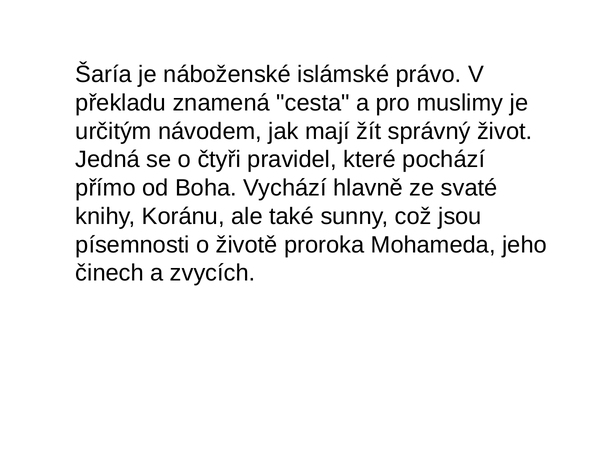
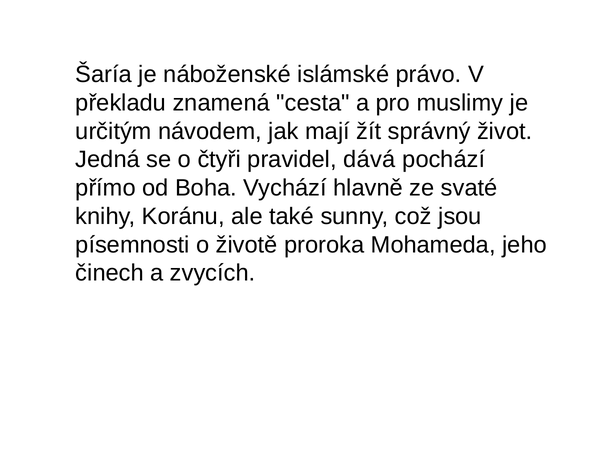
které: které -> dává
